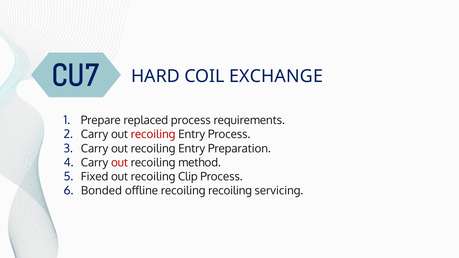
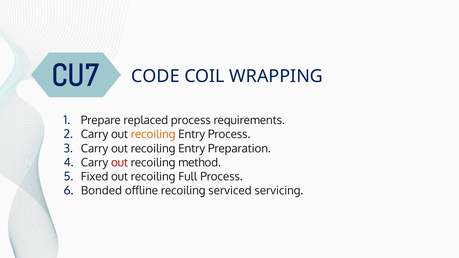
HARD: HARD -> CODE
EXCHANGE: EXCHANGE -> WRAPPING
recoiling at (153, 135) colour: red -> orange
Clip: Clip -> Full
recoiling recoiling: recoiling -> serviced
